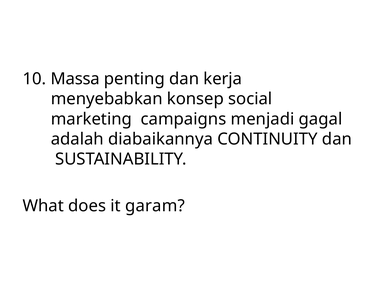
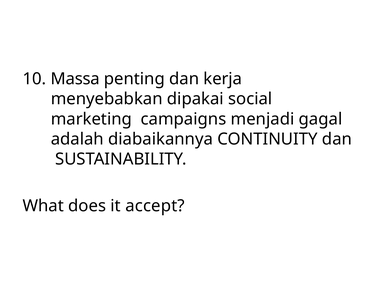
konsep: konsep -> dipakai
garam: garam -> accept
